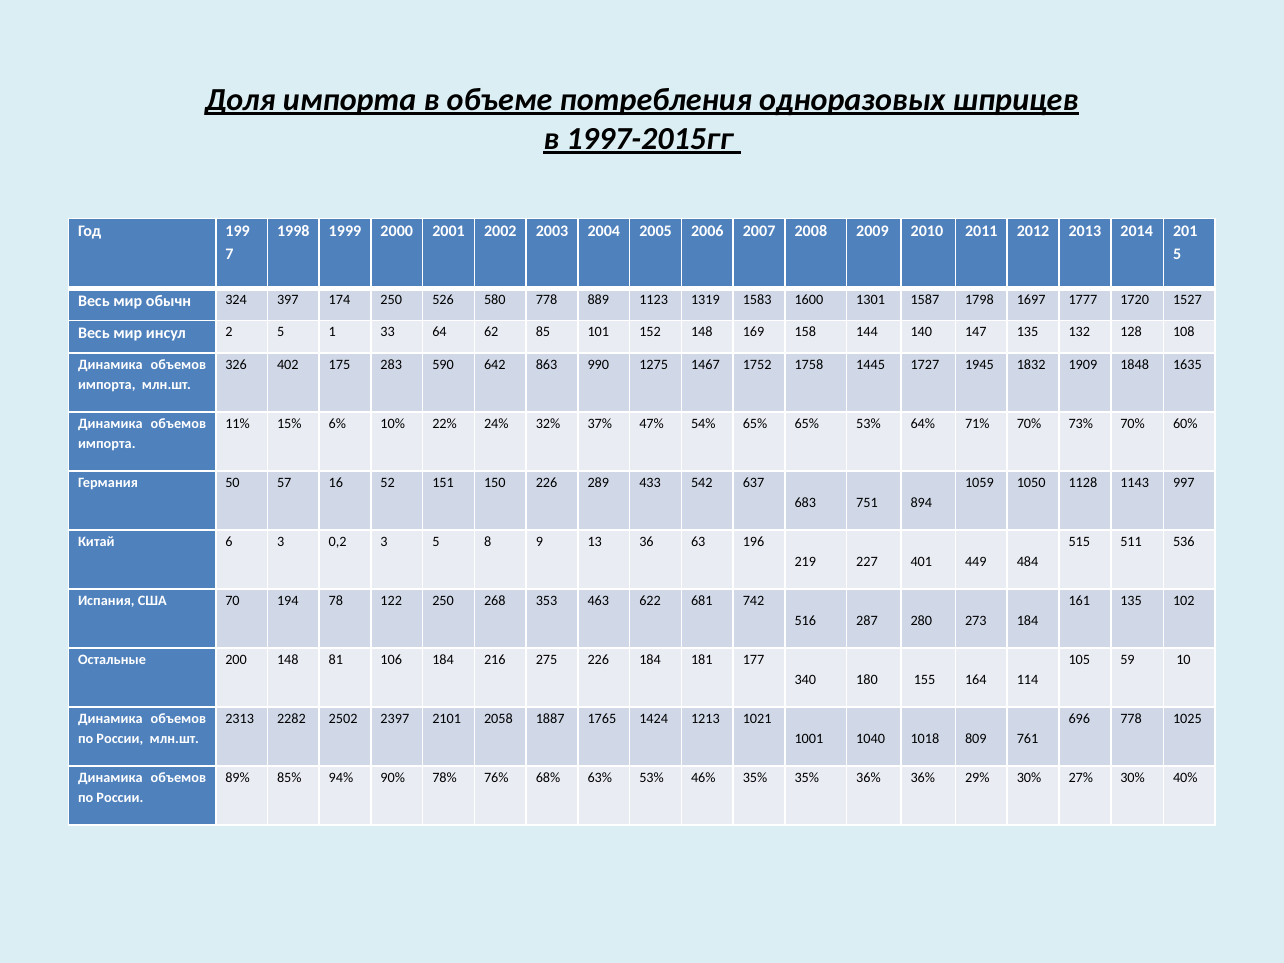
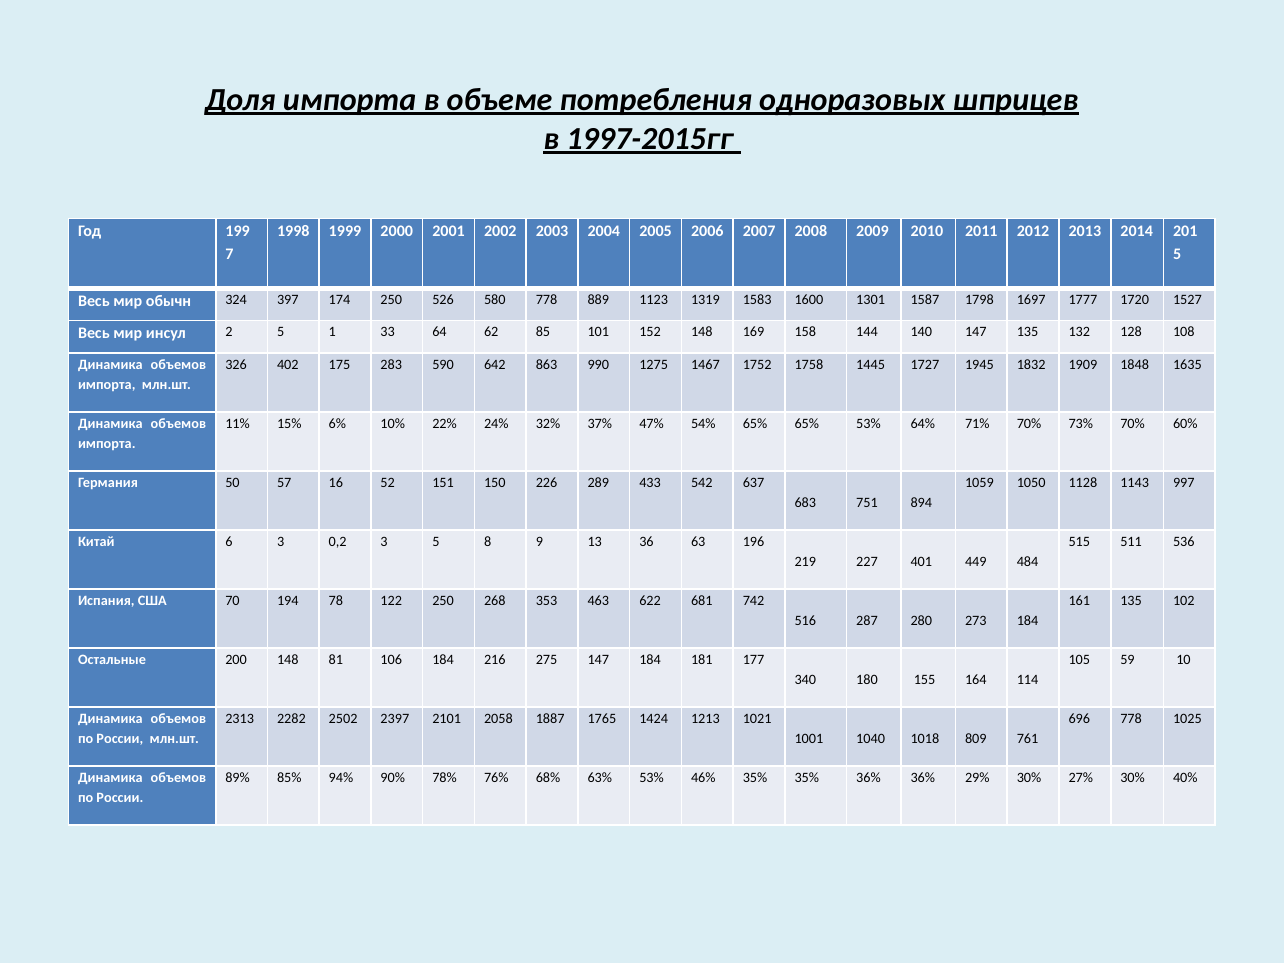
275 226: 226 -> 147
